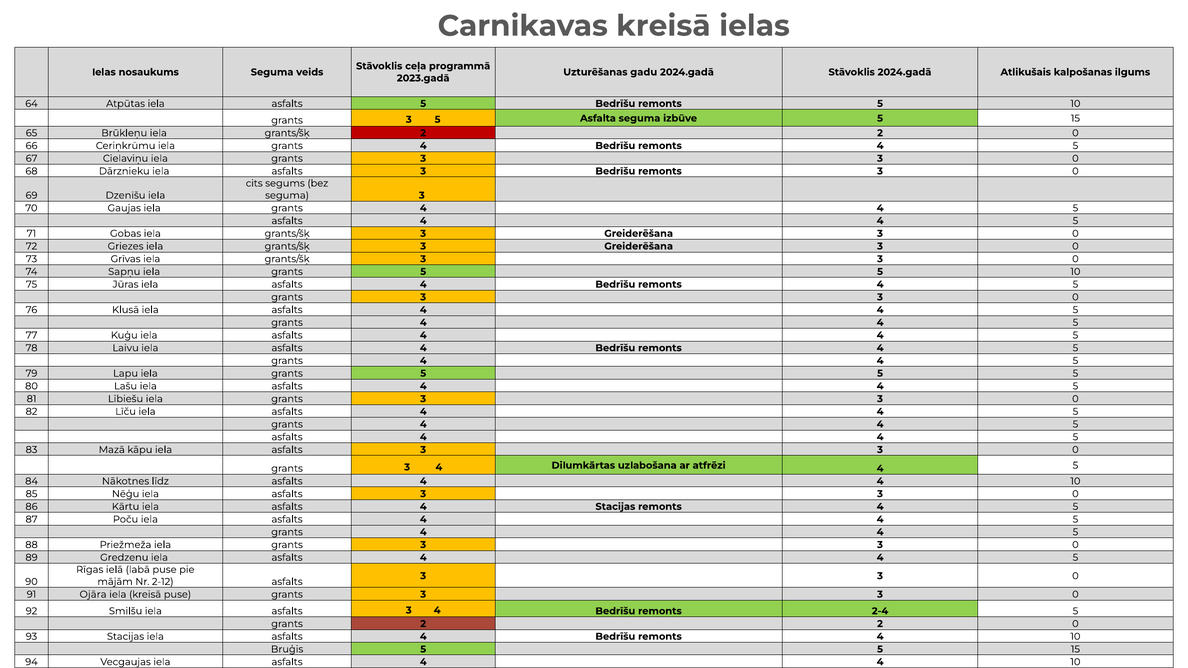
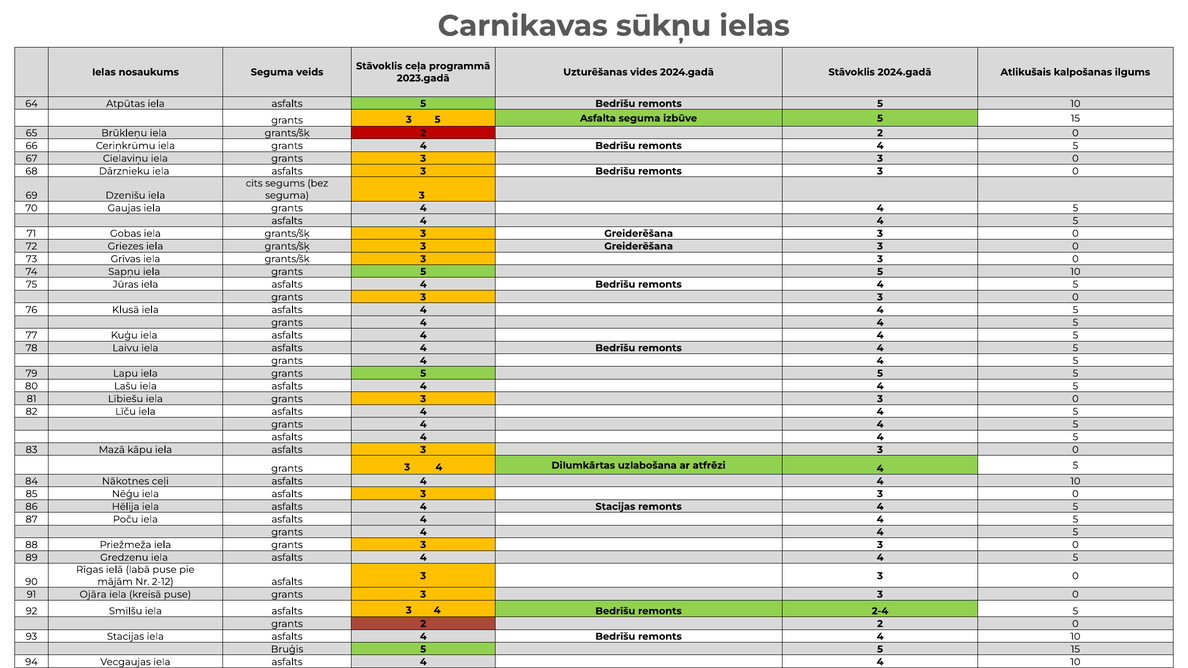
Carnikavas kreisā: kreisā -> sūkņu
gadu: gadu -> vides
līdz: līdz -> ceļi
Kārtu: Kārtu -> Hēlija
